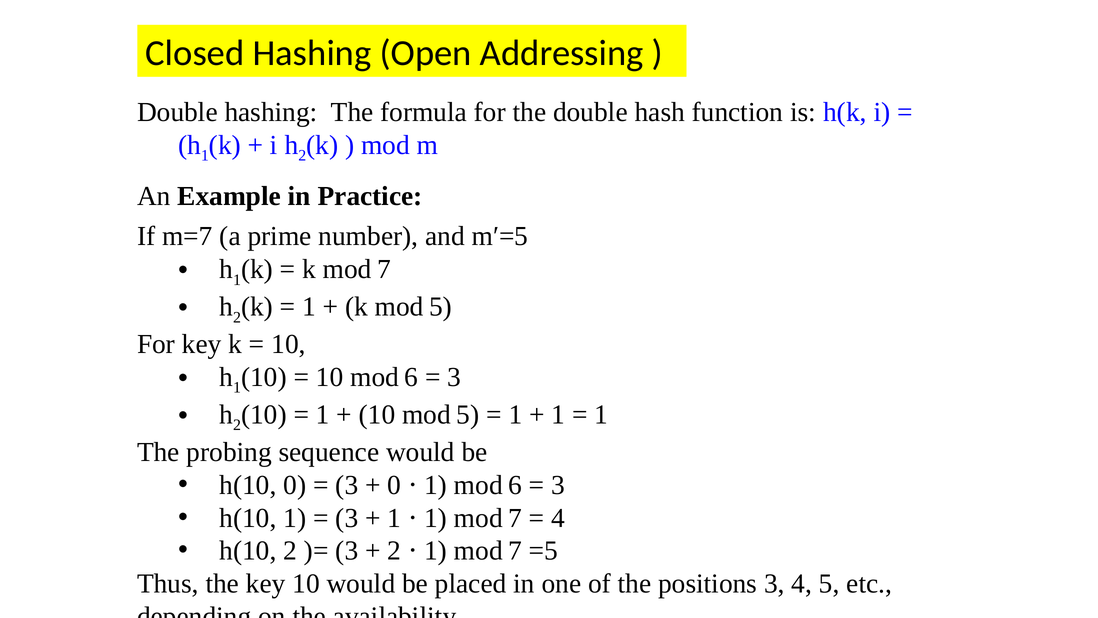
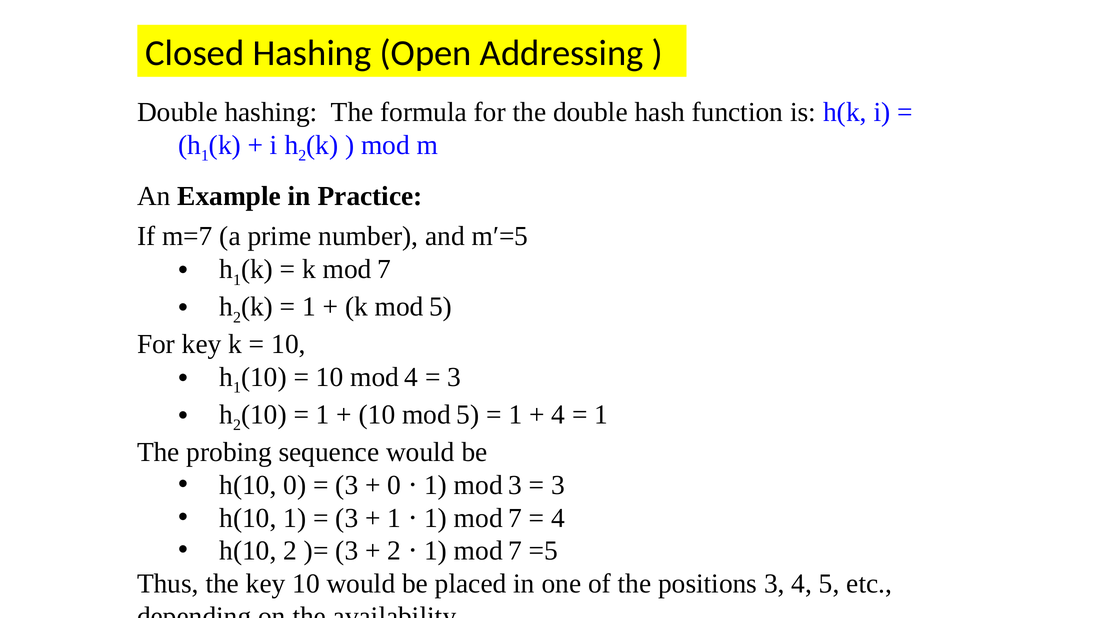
10 mod 6: 6 -> 4
1 at (558, 414): 1 -> 4
1 mod 6: 6 -> 3
